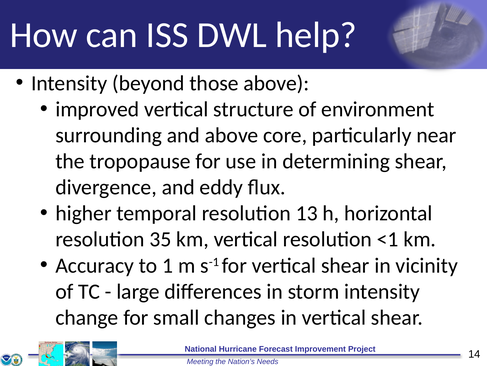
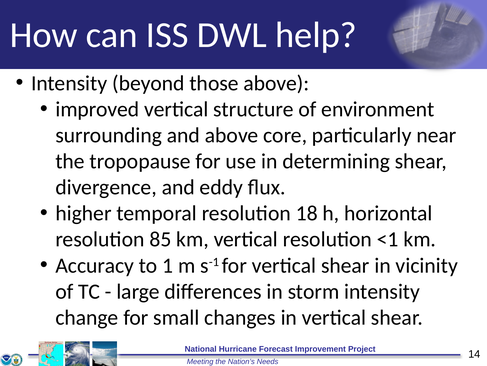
13: 13 -> 18
35: 35 -> 85
